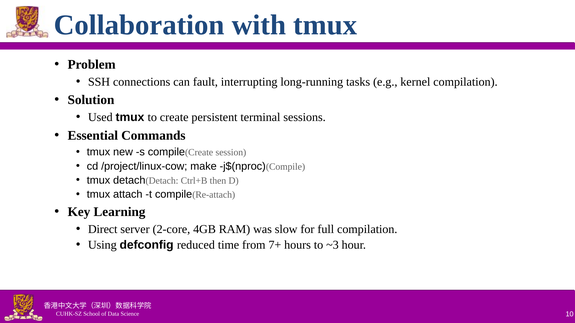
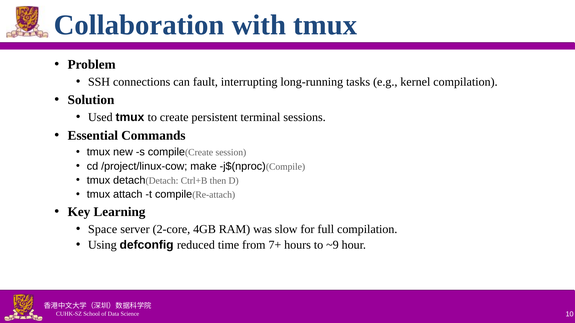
Direct: Direct -> Space
~3: ~3 -> ~9
